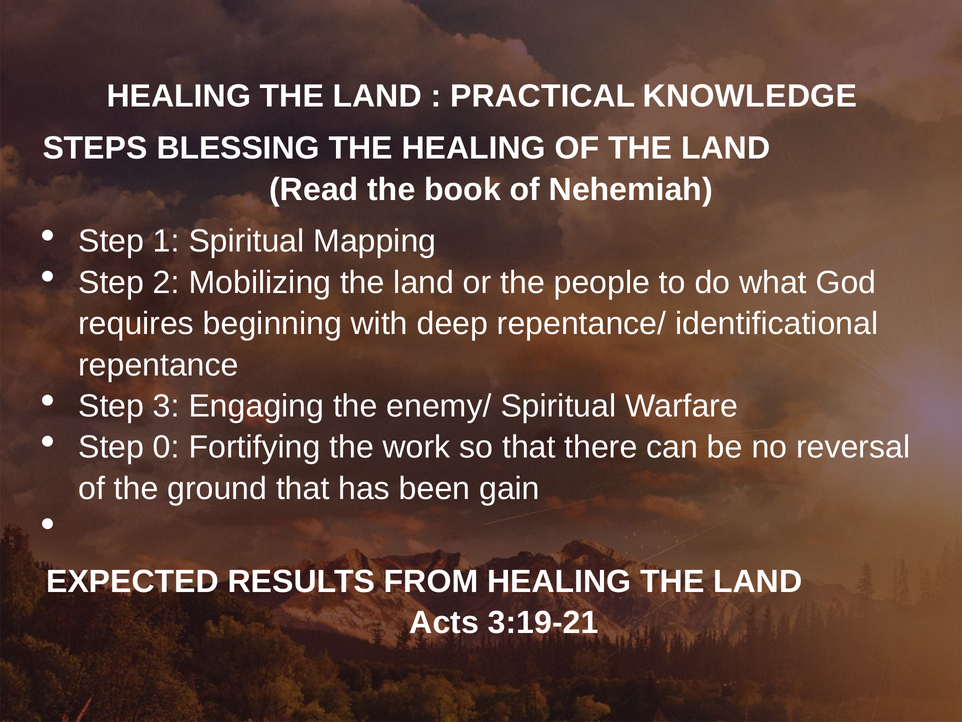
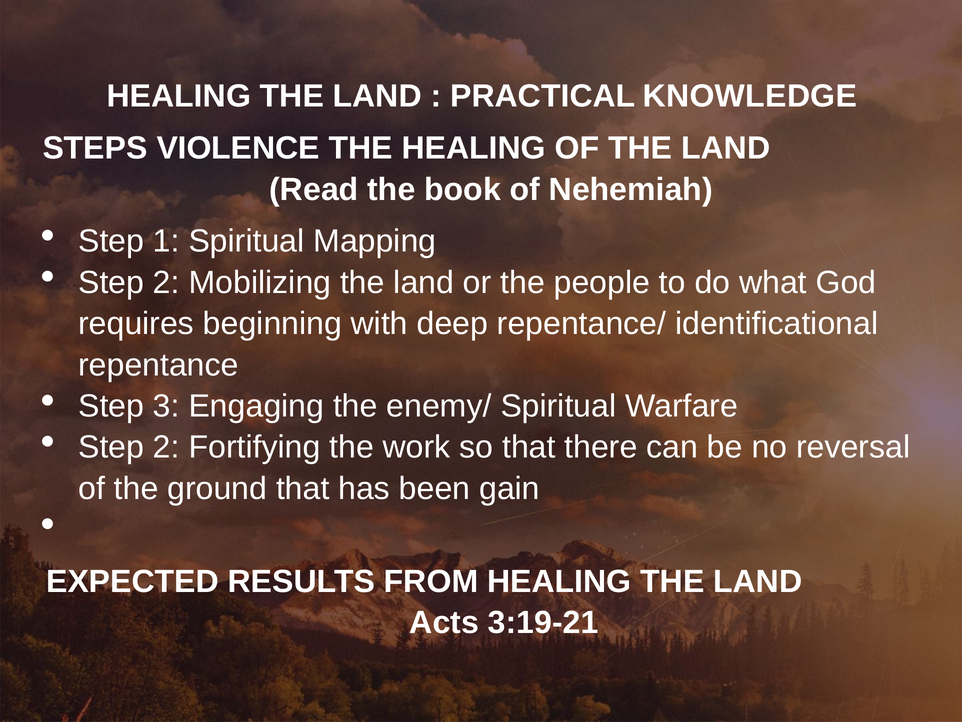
BLESSING: BLESSING -> VIOLENCE
0 at (166, 447): 0 -> 2
